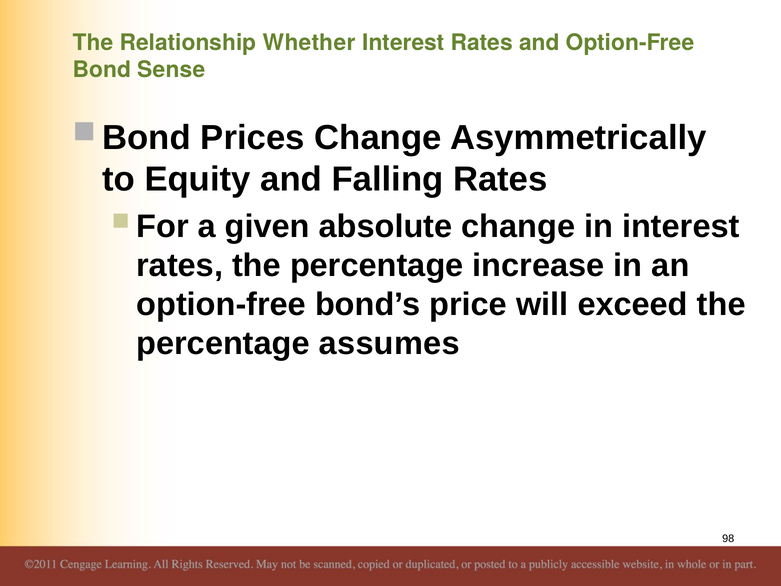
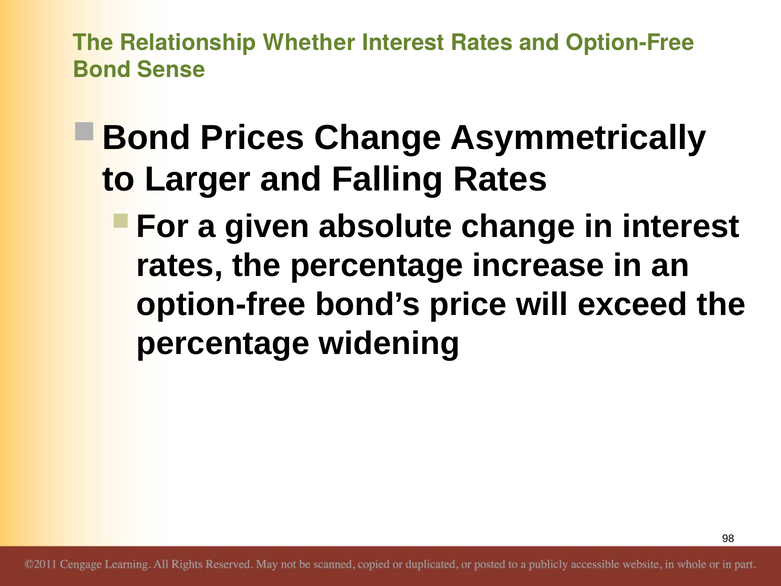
Equity: Equity -> Larger
assumes: assumes -> widening
